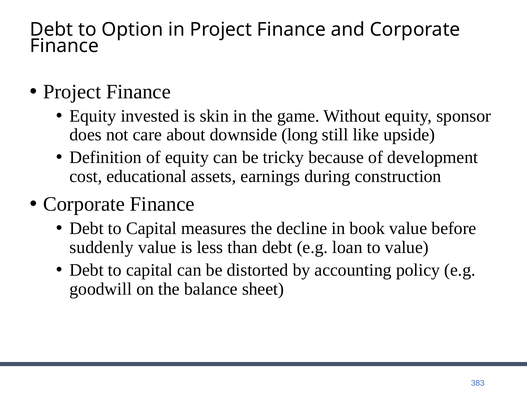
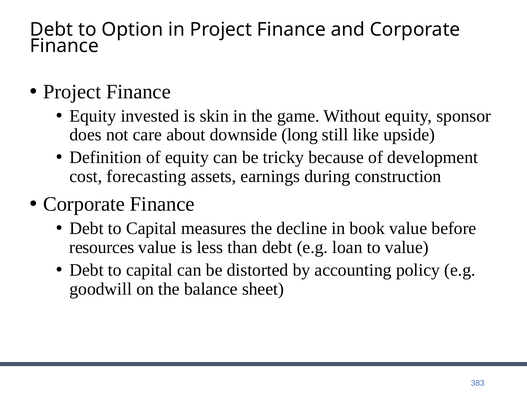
educational: educational -> forecasting
suddenly: suddenly -> resources
